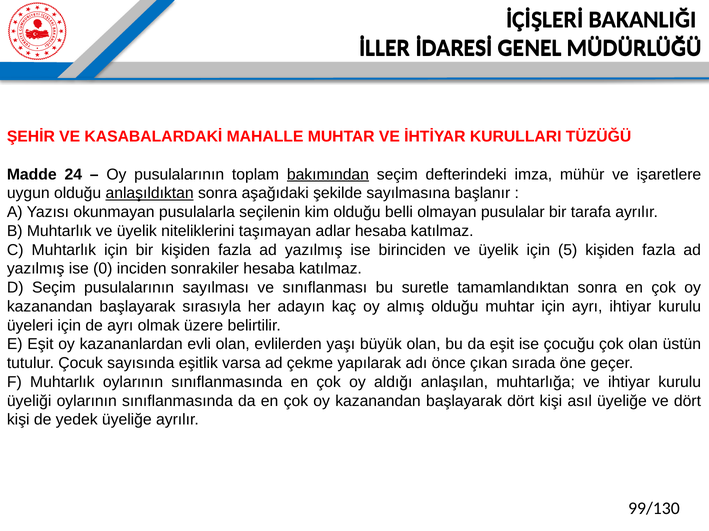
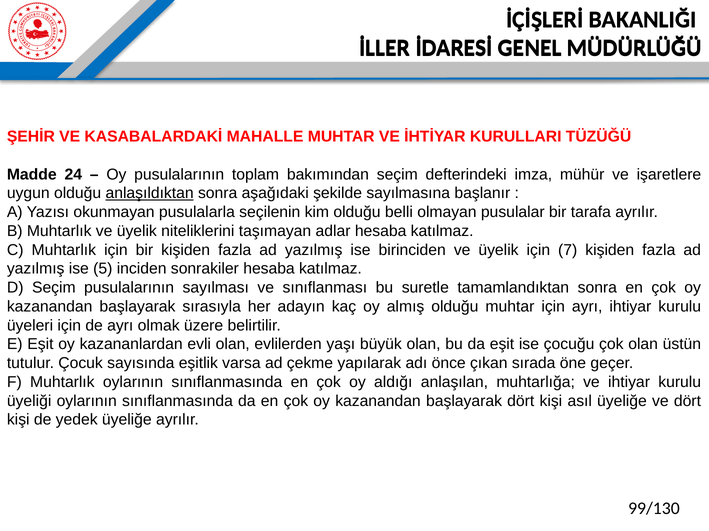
bakımından underline: present -> none
5: 5 -> 7
0: 0 -> 5
